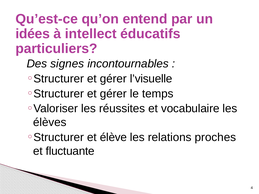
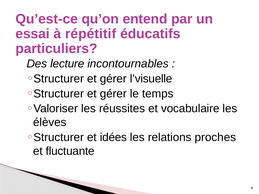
idées: idées -> essai
intellect: intellect -> répétitif
signes: signes -> lecture
élève: élève -> idées
